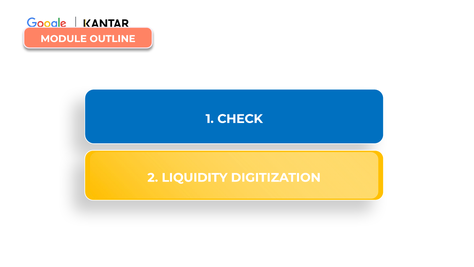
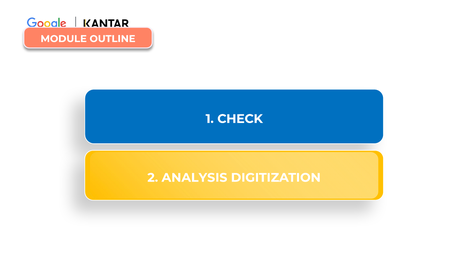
LIQUIDITY: LIQUIDITY -> ANALYSIS
